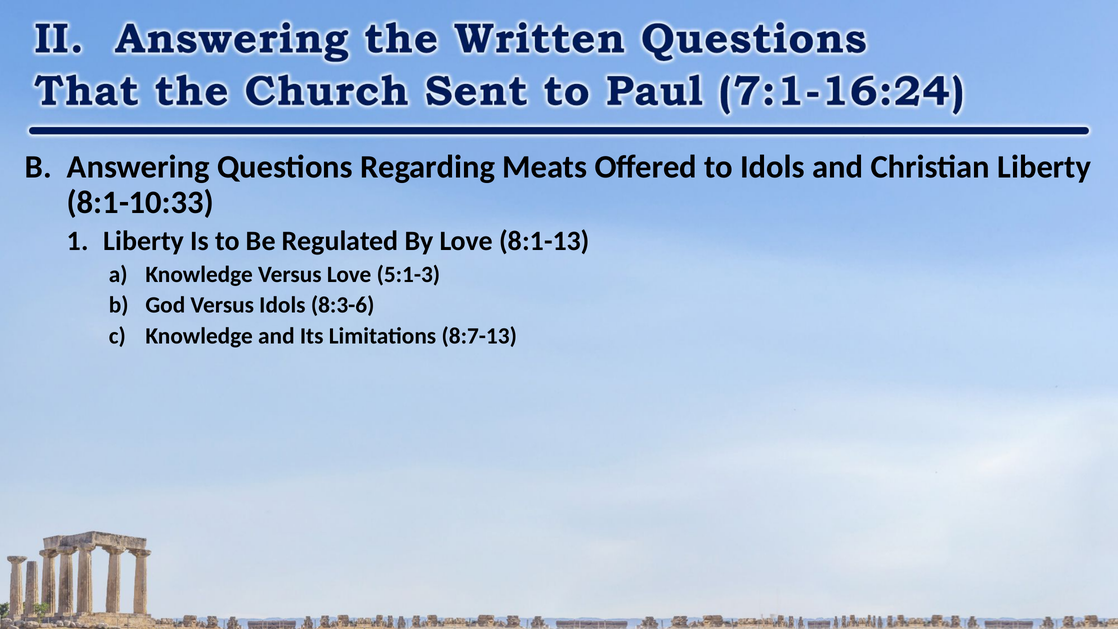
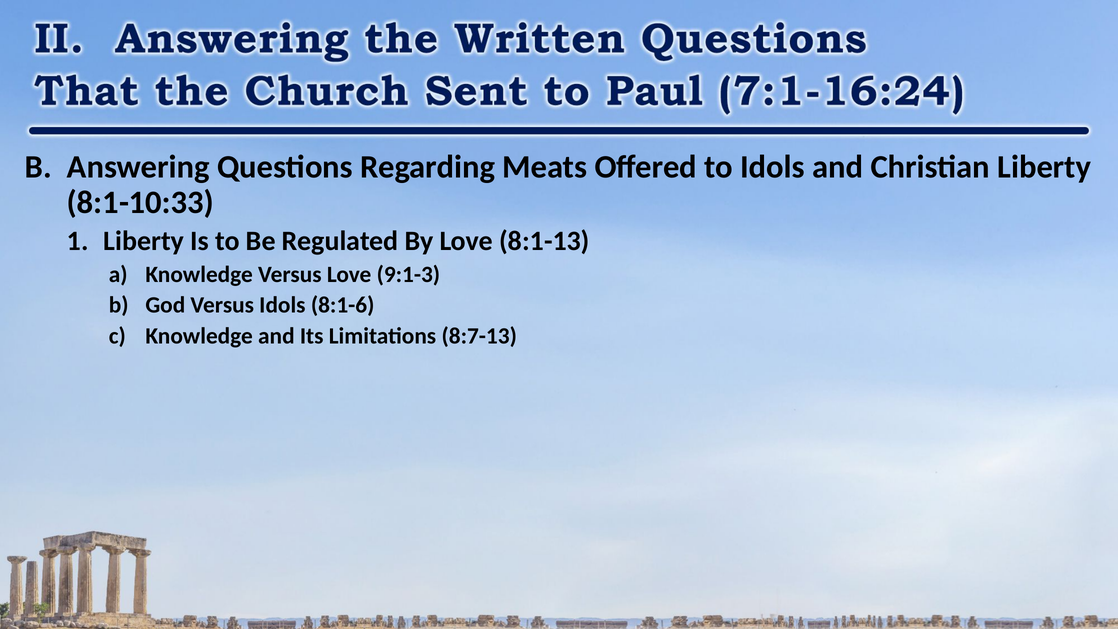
5:1-3: 5:1-3 -> 9:1-3
8:3-6: 8:3-6 -> 8:1-6
